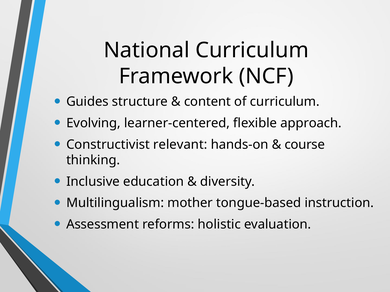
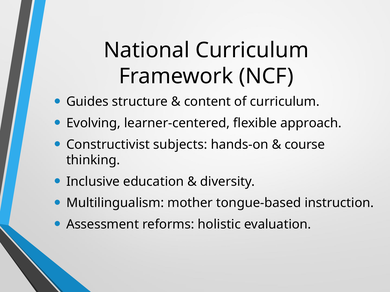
relevant: relevant -> subjects
